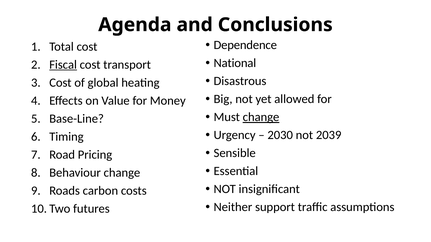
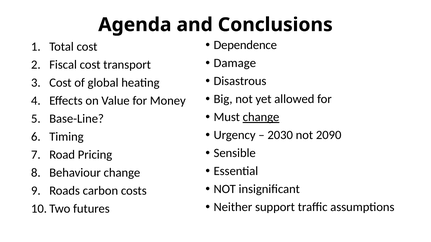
National: National -> Damage
Fiscal underline: present -> none
2039: 2039 -> 2090
